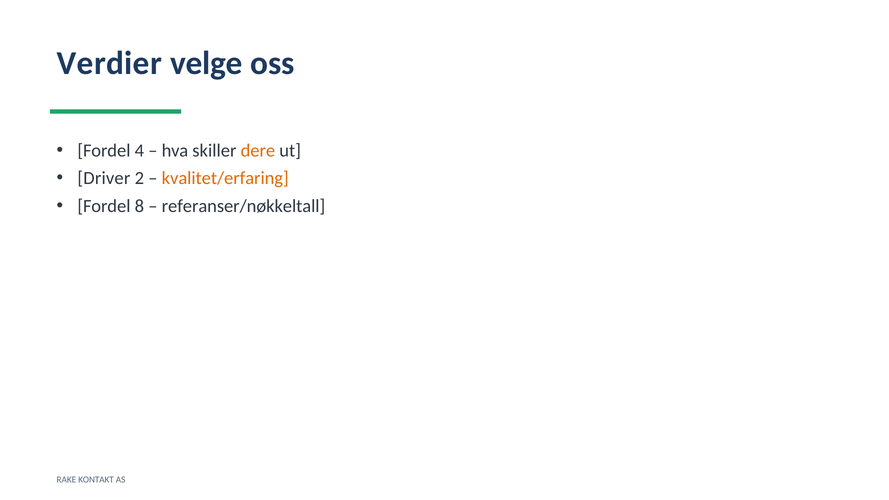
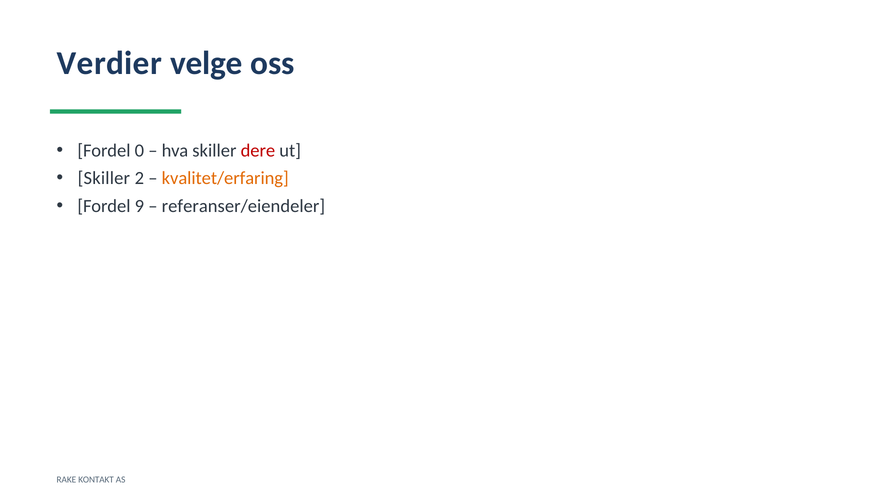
4: 4 -> 0
dere colour: orange -> red
Driver at (104, 178): Driver -> Skiller
8: 8 -> 9
referanser/nøkkeltall: referanser/nøkkeltall -> referanser/eiendeler
